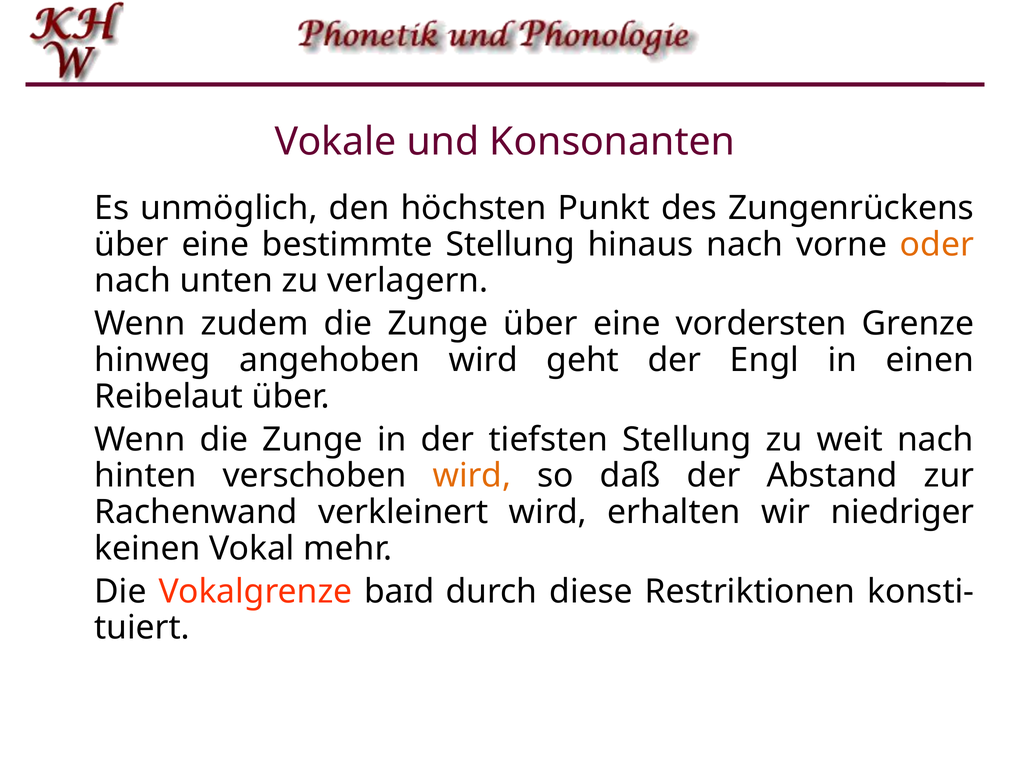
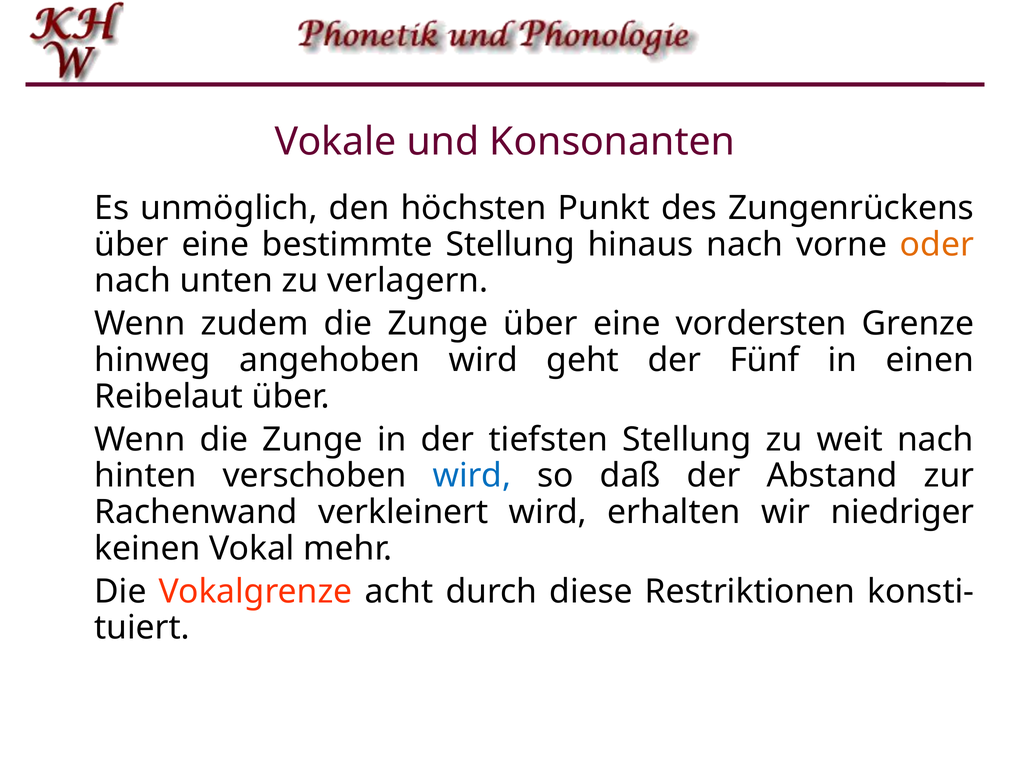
Engl: Engl -> Fünf
wird at (472, 476) colour: orange -> blue
baɪd: baɪd -> acht
